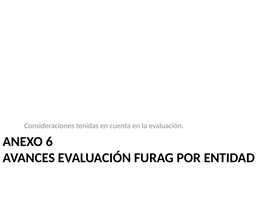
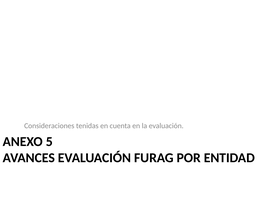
6: 6 -> 5
